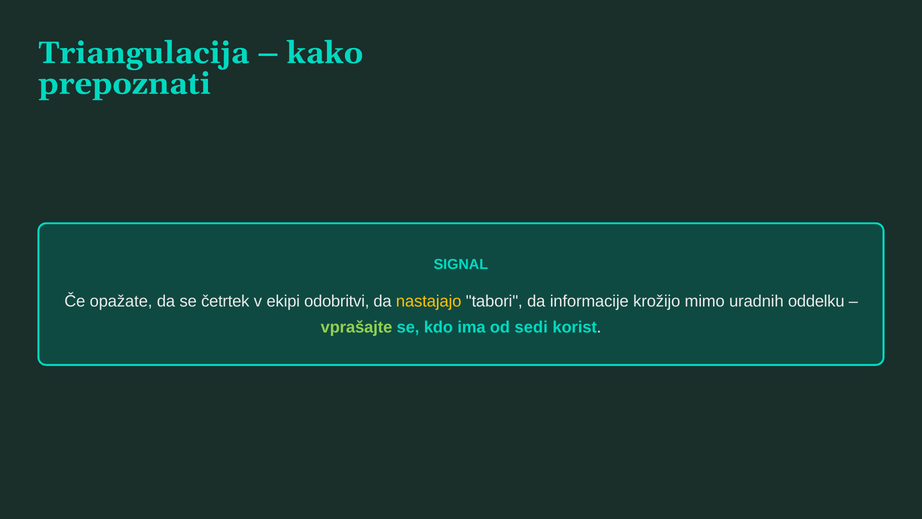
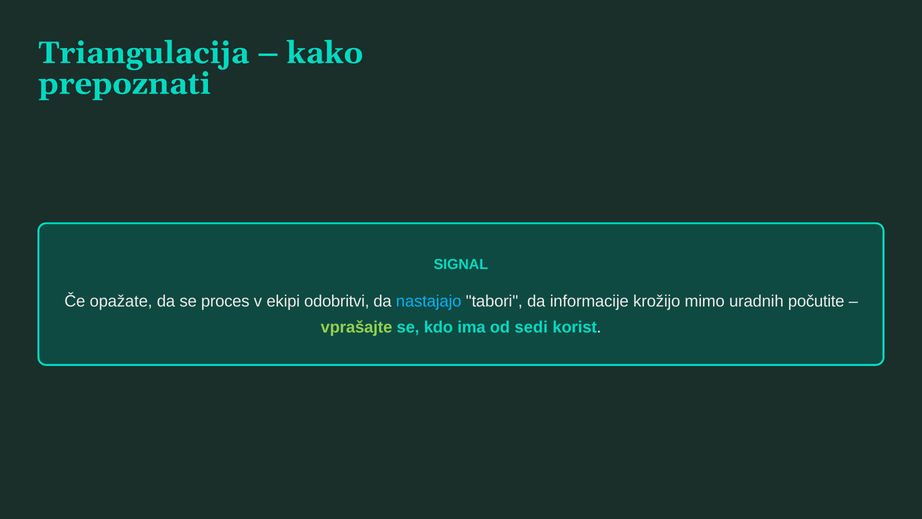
četrtek: četrtek -> proces
nastajajo colour: yellow -> light blue
oddelku: oddelku -> počutite
